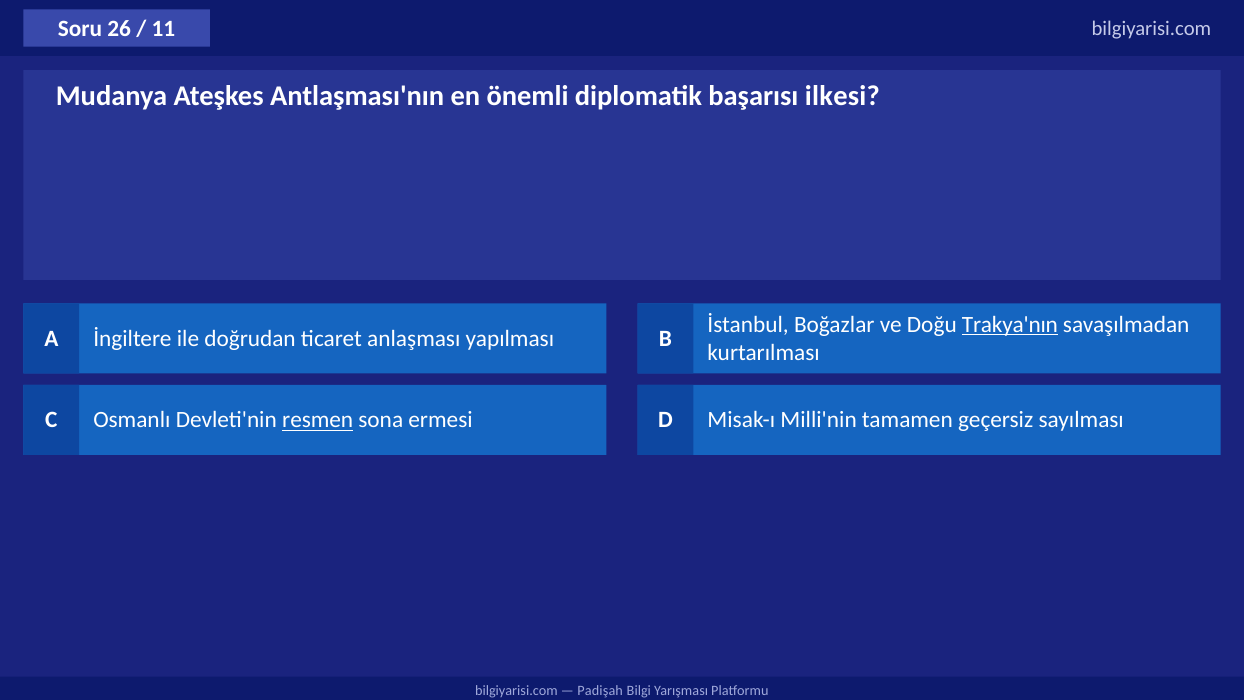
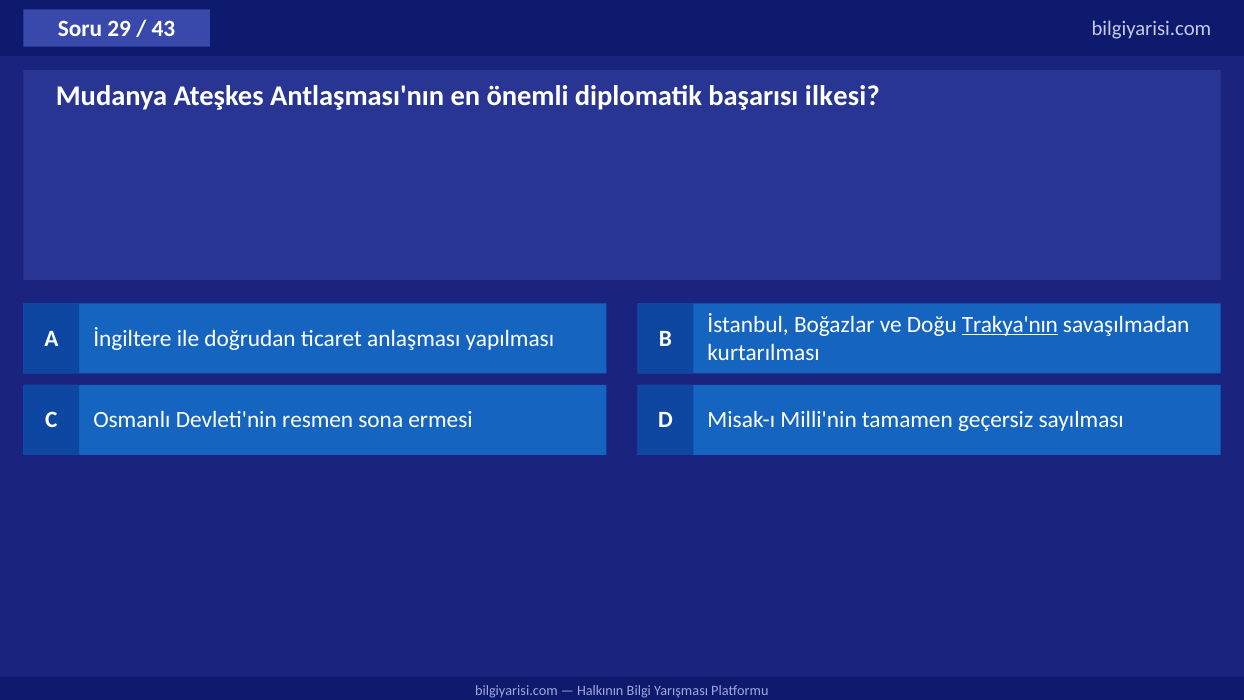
26: 26 -> 29
11: 11 -> 43
resmen underline: present -> none
Padişah: Padişah -> Halkının
